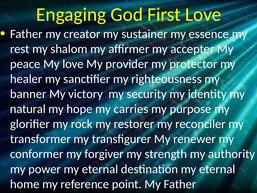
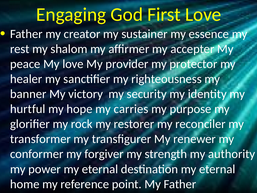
natural: natural -> hurtful
